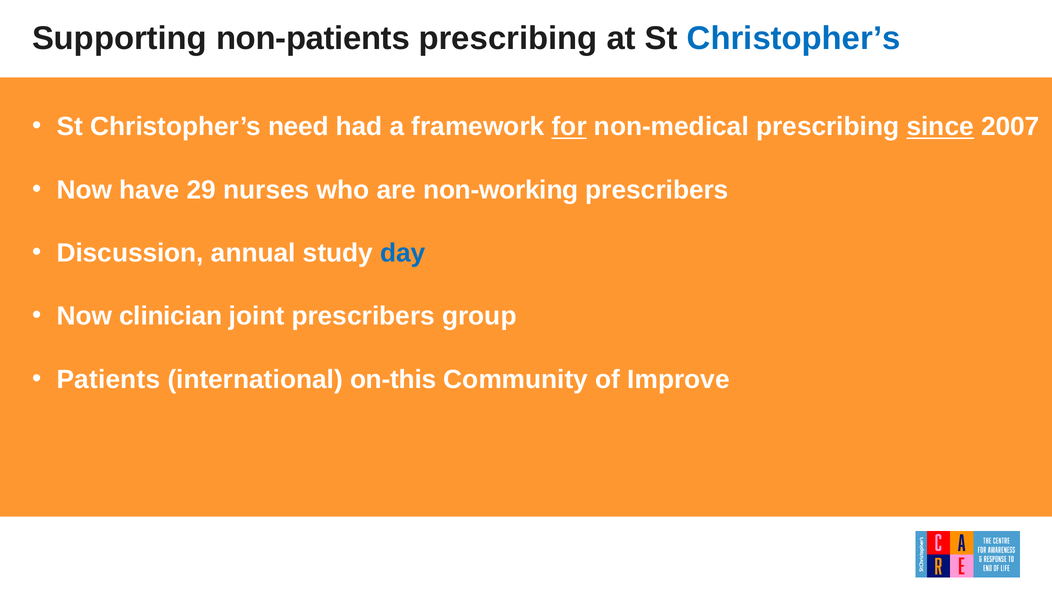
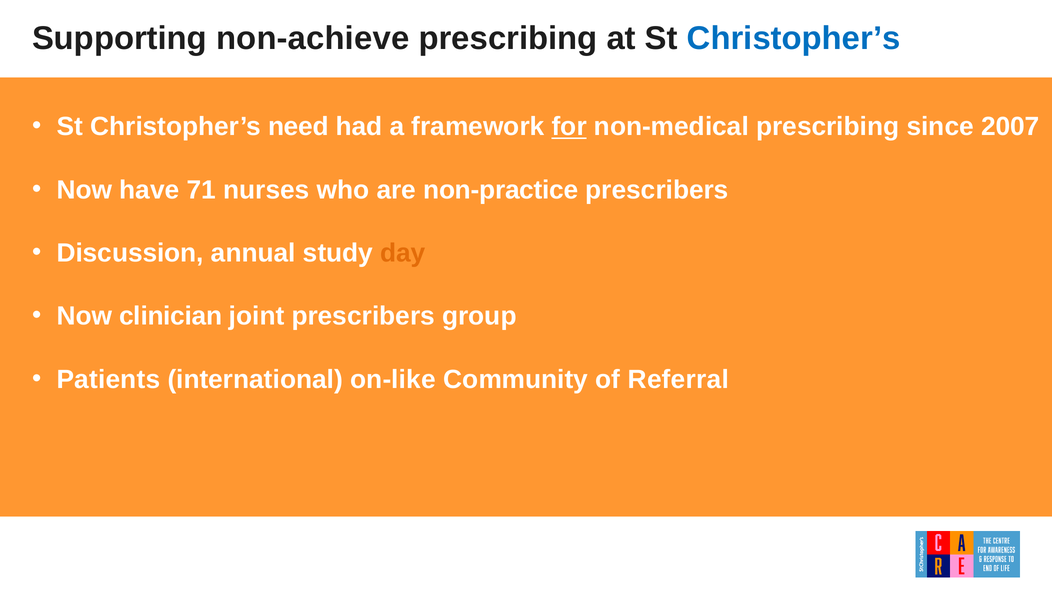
non-patients: non-patients -> non-achieve
since underline: present -> none
29: 29 -> 71
non-working: non-working -> non-practice
day colour: blue -> orange
on-this: on-this -> on-like
Improve: Improve -> Referral
